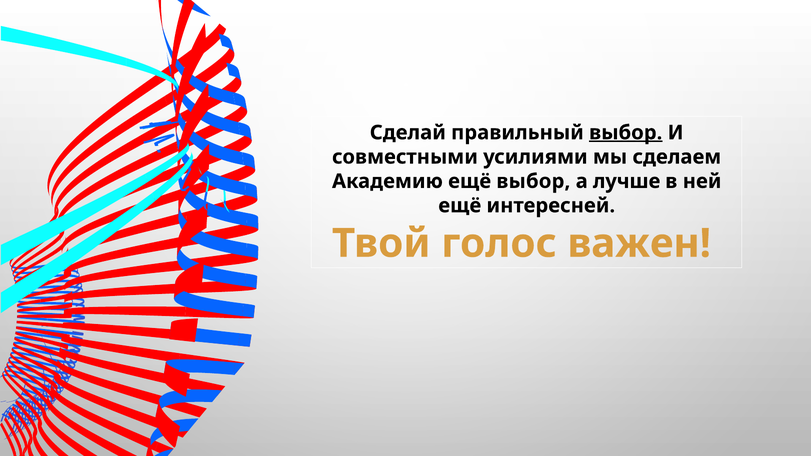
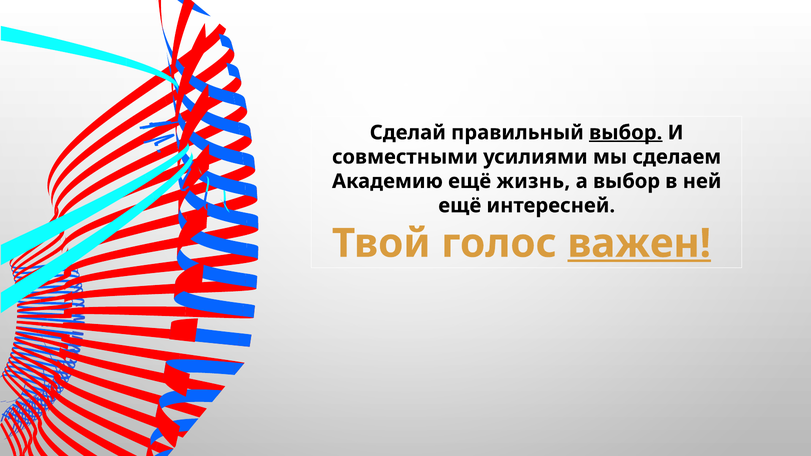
ещё выбор: выбор -> жизнь
а лучше: лучше -> выбор
важен underline: none -> present
